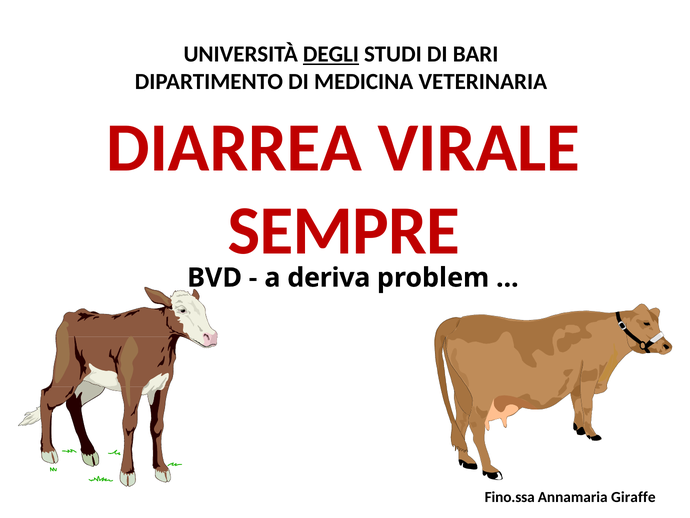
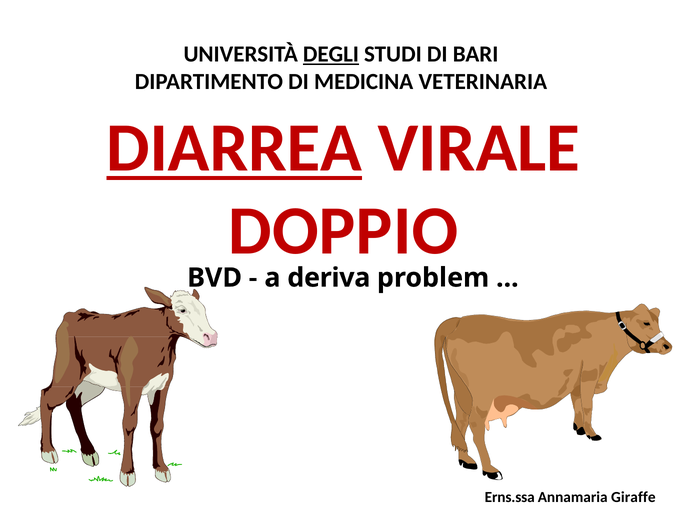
DIARREA underline: none -> present
SEMPRE: SEMPRE -> DOPPIO
Fino.ssa: Fino.ssa -> Erns.ssa
